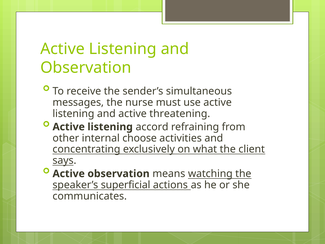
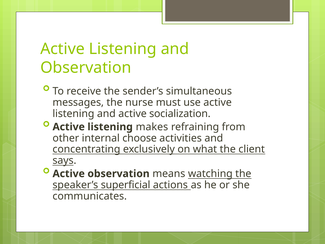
threatening: threatening -> socialization
accord: accord -> makes
